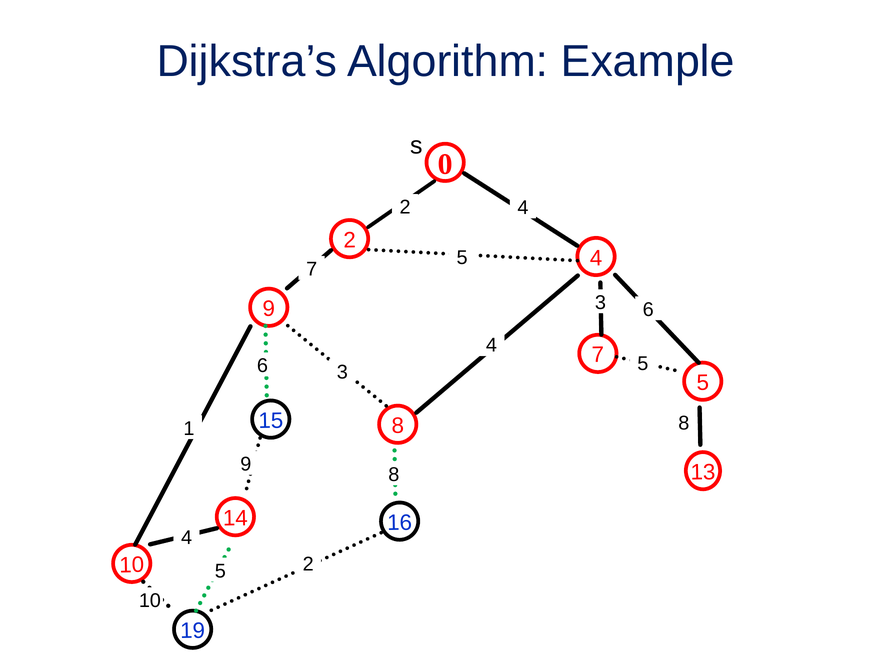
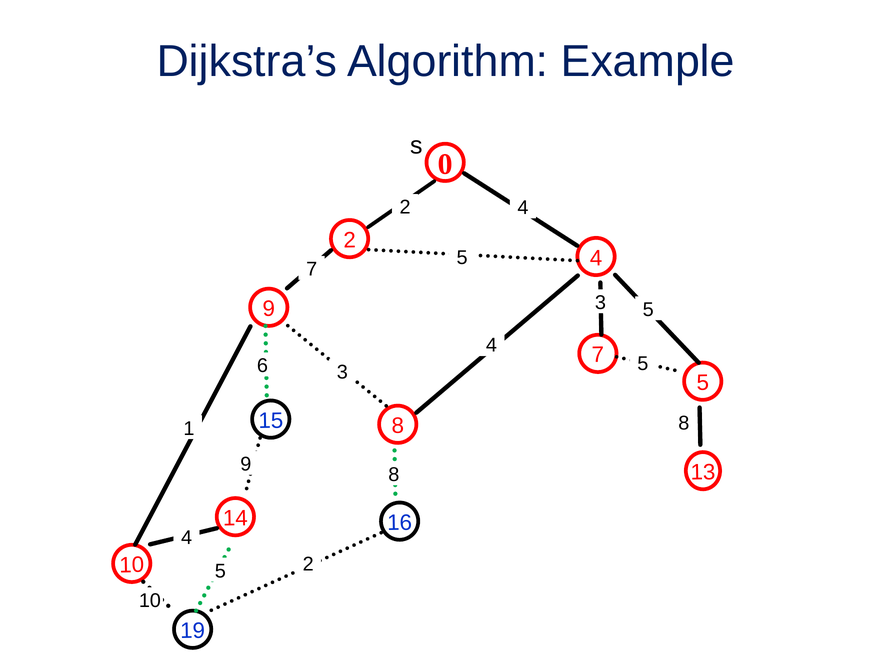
3 6: 6 -> 5
